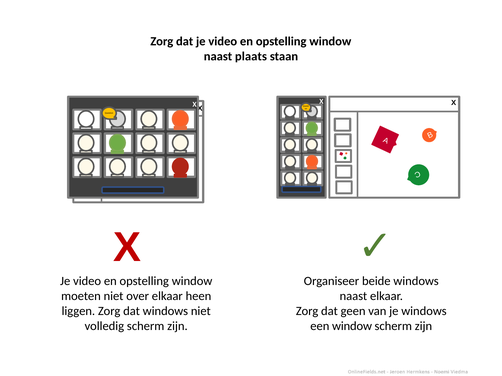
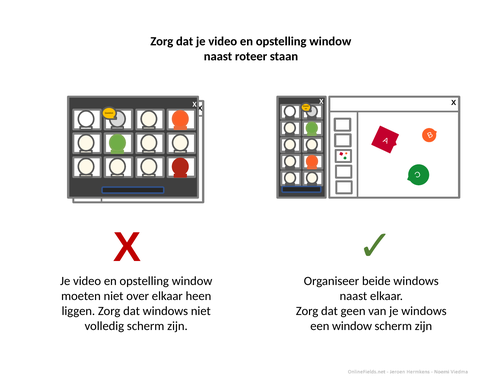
plaats: plaats -> roteer
